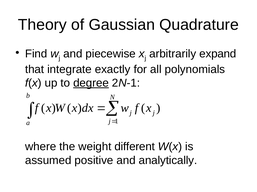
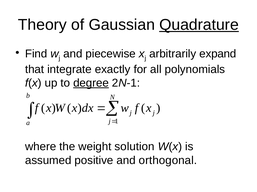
Quadrature underline: none -> present
different: different -> solution
analytically: analytically -> orthogonal
